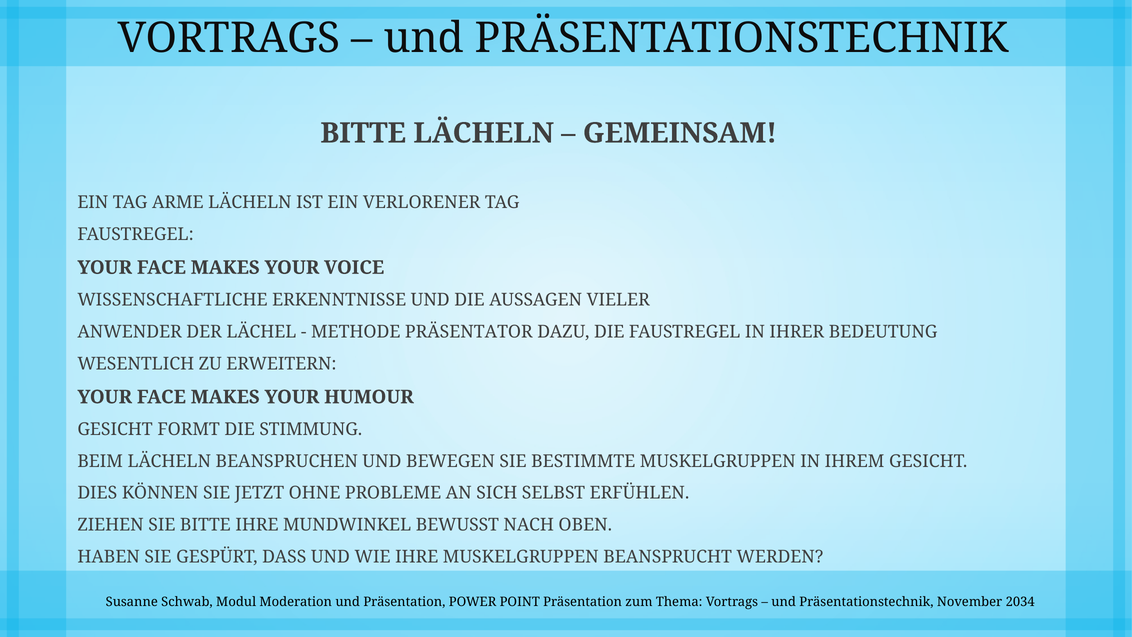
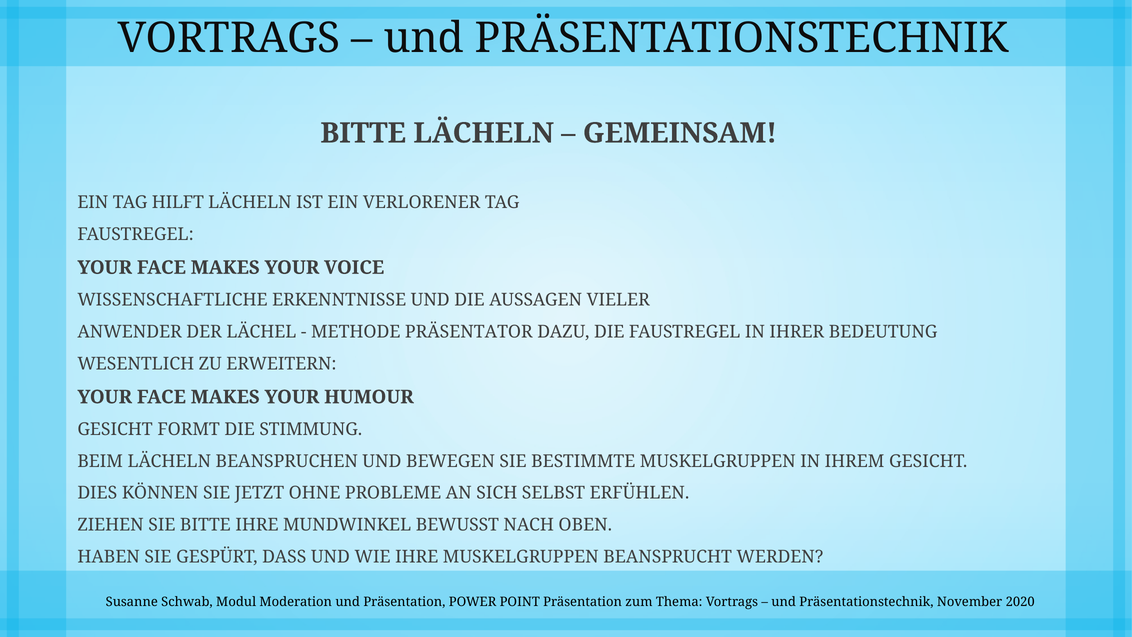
ARME: ARME -> HILFT
2034: 2034 -> 2020
